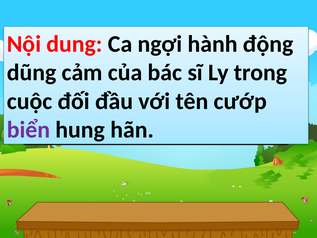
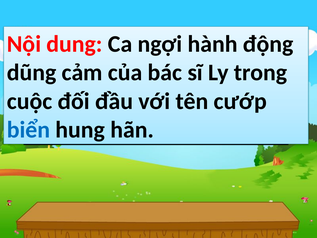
biển at (28, 130) colour: purple -> blue
